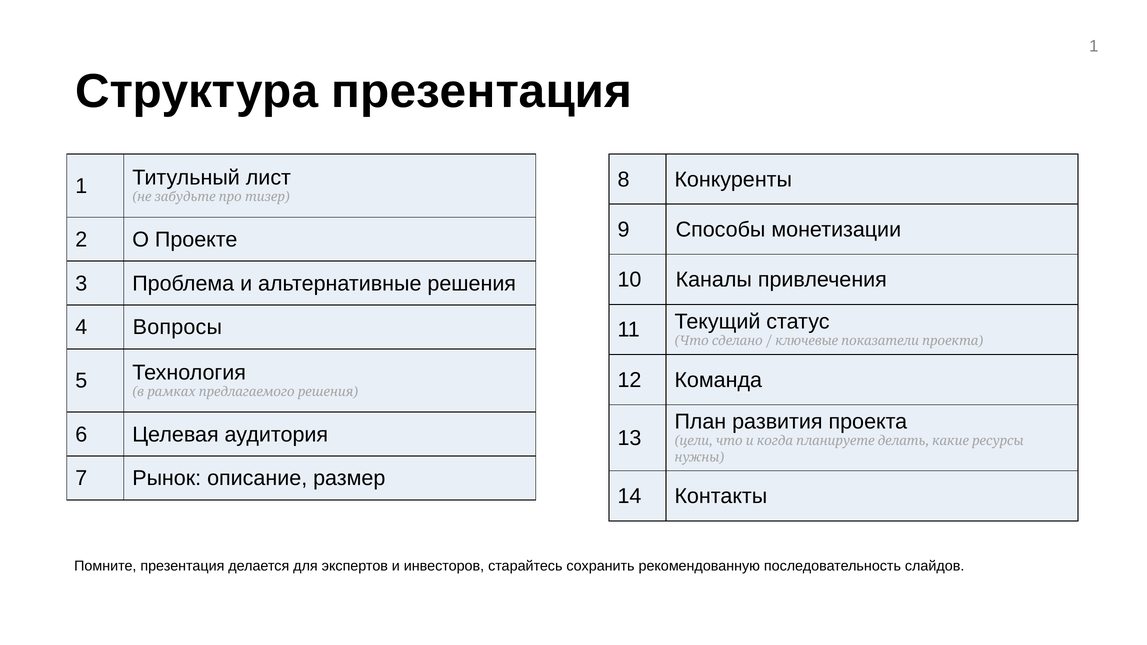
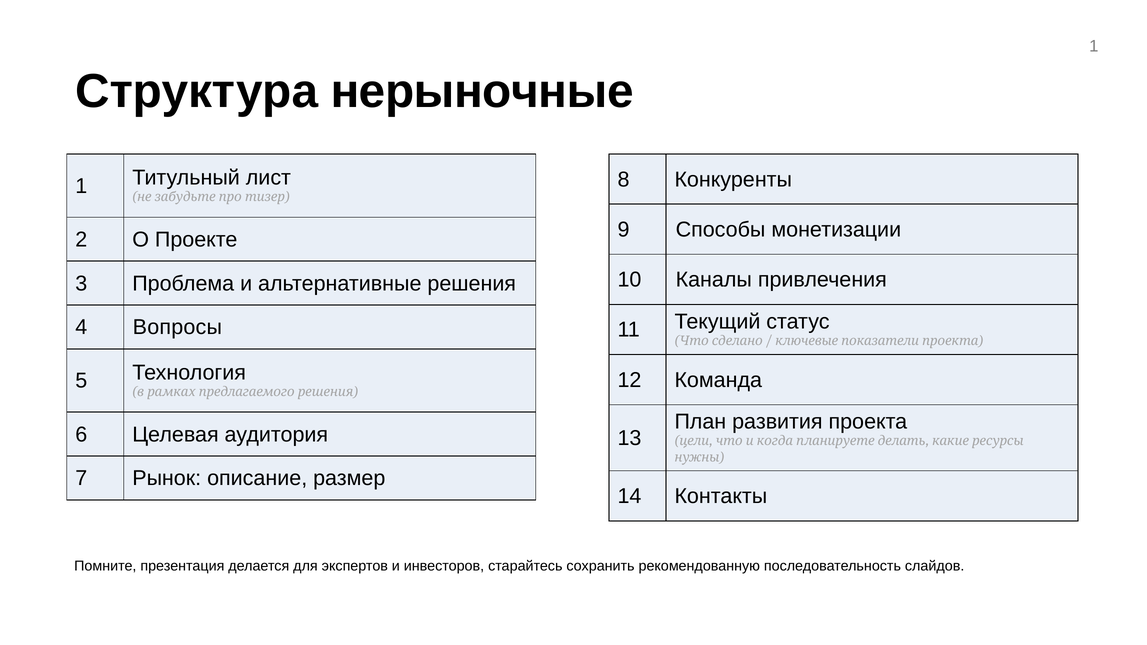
Структура презентация: презентация -> нерыночные
